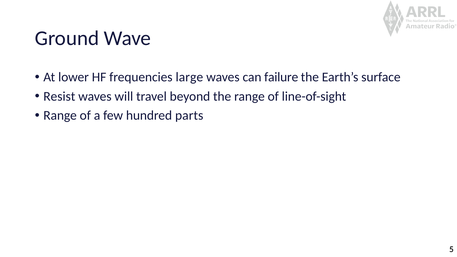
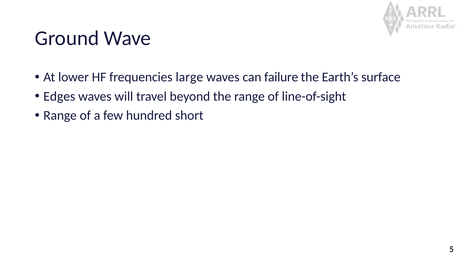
Resist: Resist -> Edges
parts: parts -> short
